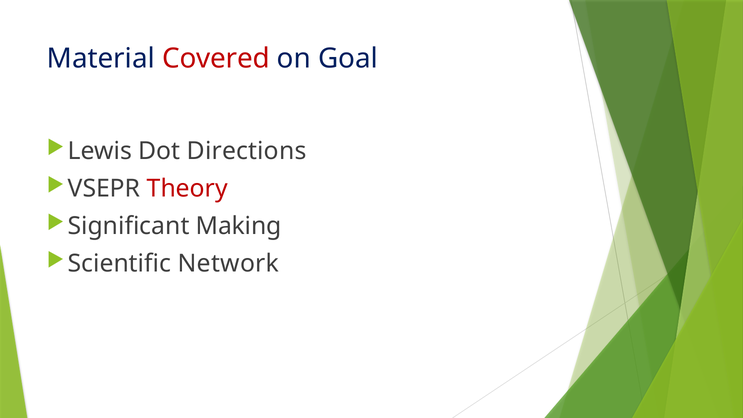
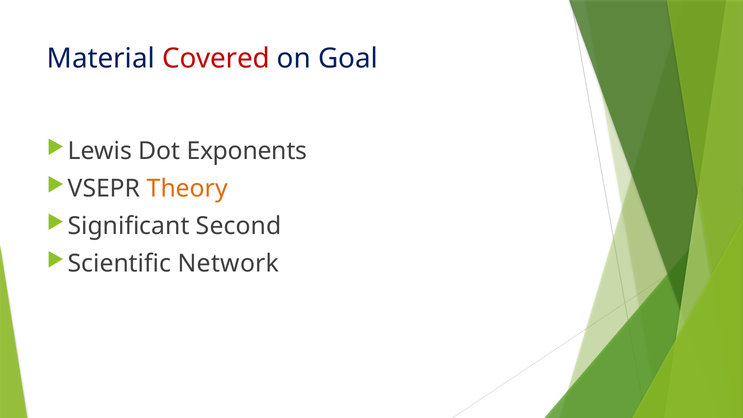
Directions: Directions -> Exponents
Theory colour: red -> orange
Making: Making -> Second
